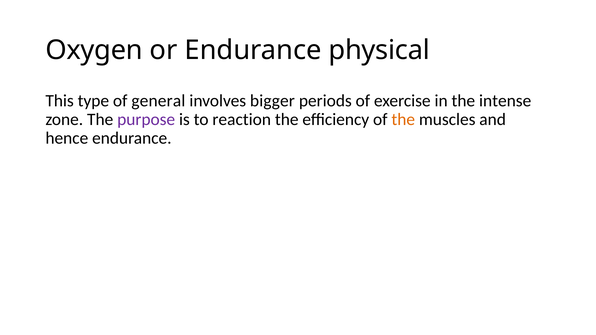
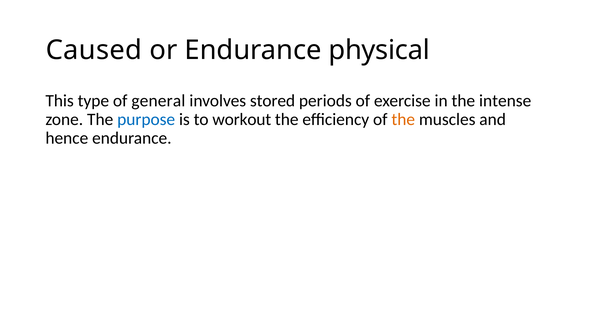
Oxygen: Oxygen -> Caused
bigger: bigger -> stored
purpose colour: purple -> blue
reaction: reaction -> workout
